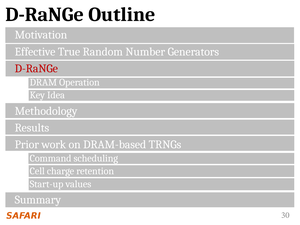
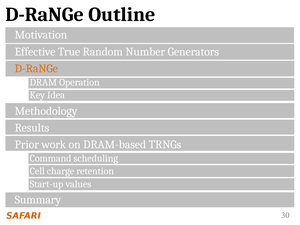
D-RaNGe at (36, 68) colour: red -> orange
